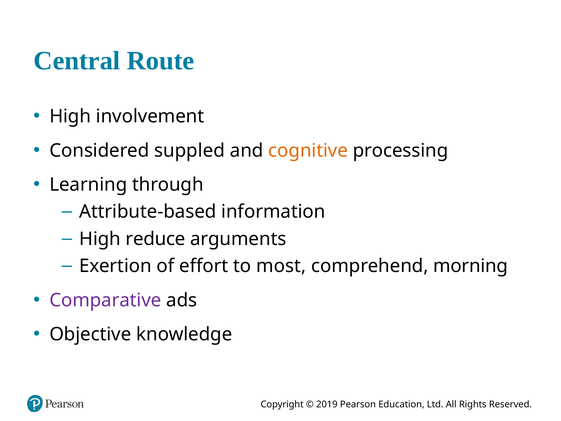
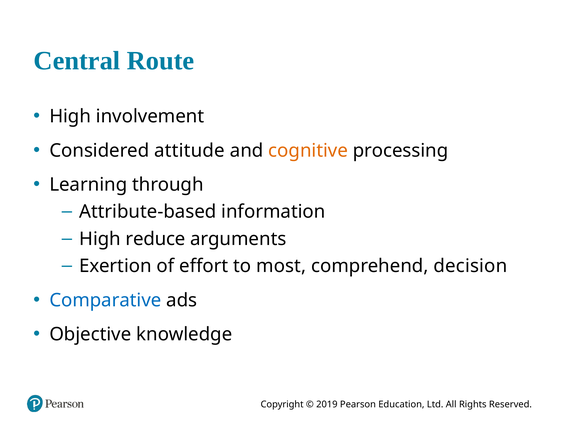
suppled: suppled -> attitude
morning: morning -> decision
Comparative colour: purple -> blue
